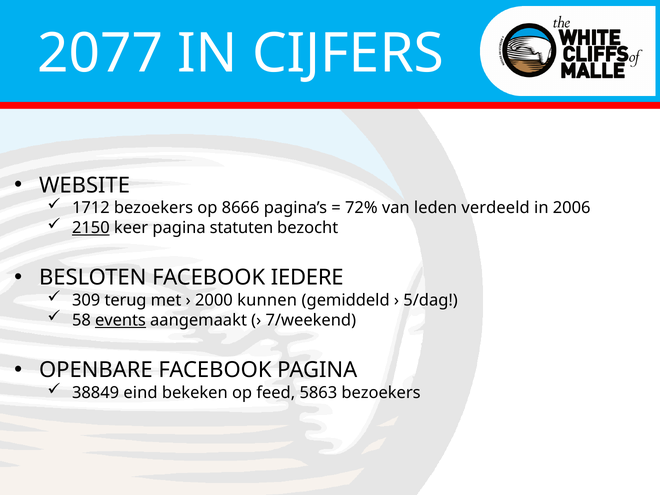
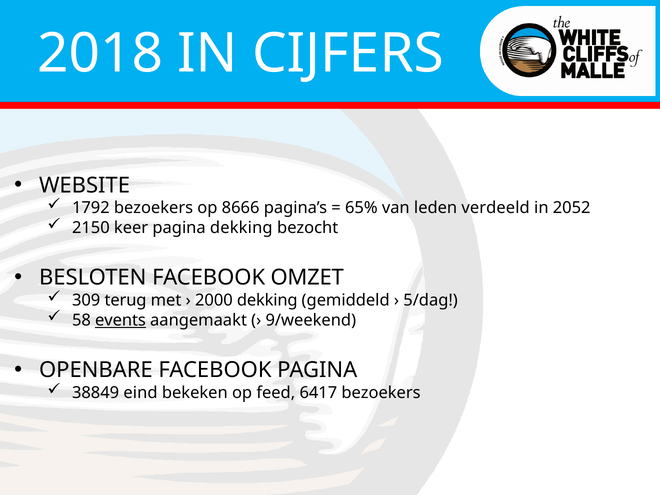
2077: 2077 -> 2018
1712: 1712 -> 1792
72%: 72% -> 65%
2006: 2006 -> 2052
2150 underline: present -> none
pagina statuten: statuten -> dekking
IEDERE: IEDERE -> OMZET
2000 kunnen: kunnen -> dekking
7/weekend: 7/weekend -> 9/weekend
5863: 5863 -> 6417
